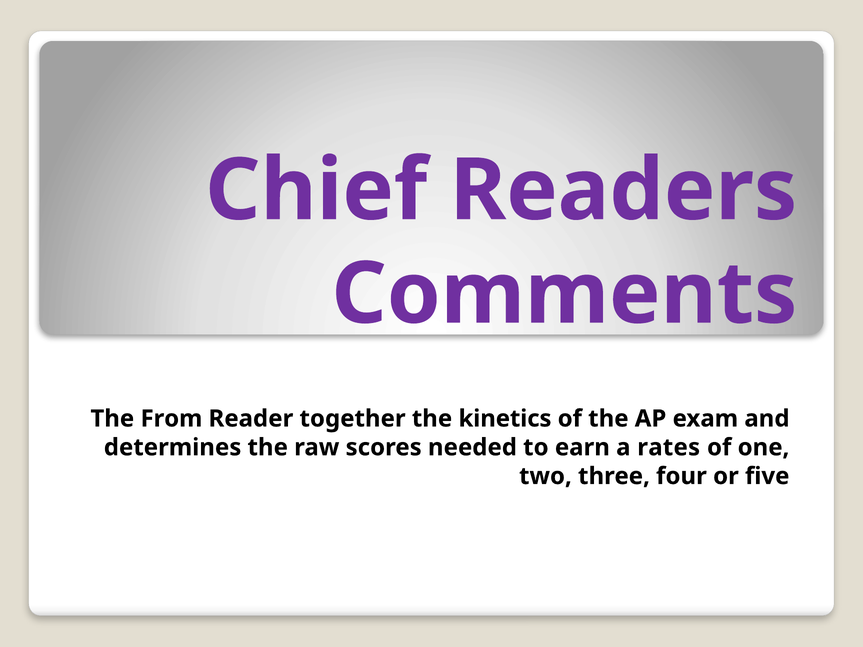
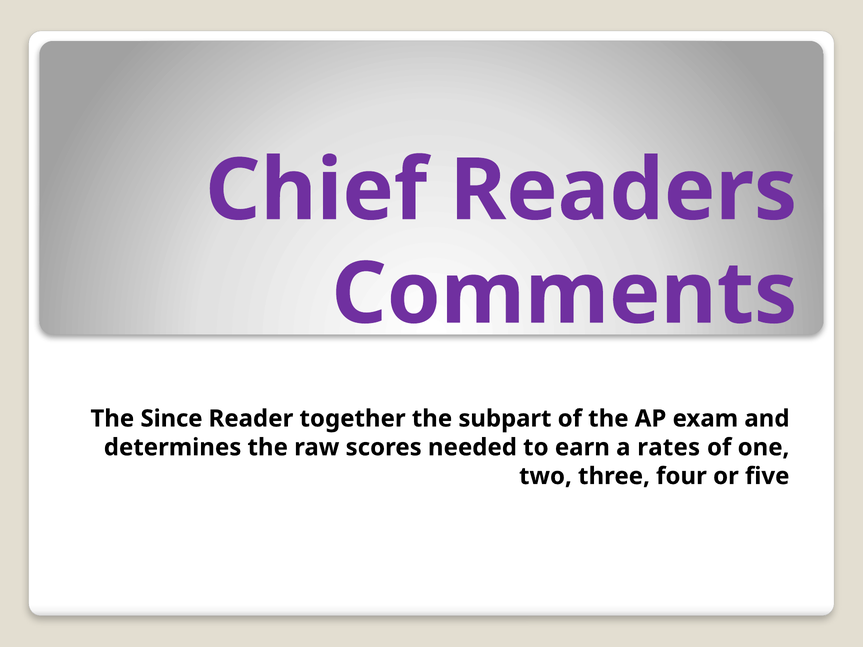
From: From -> Since
kinetics: kinetics -> subpart
